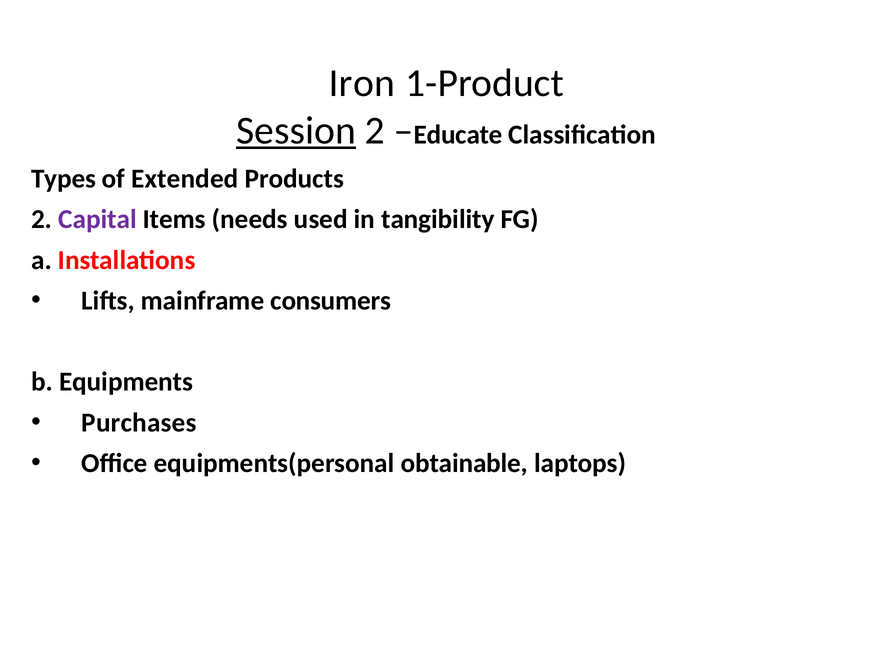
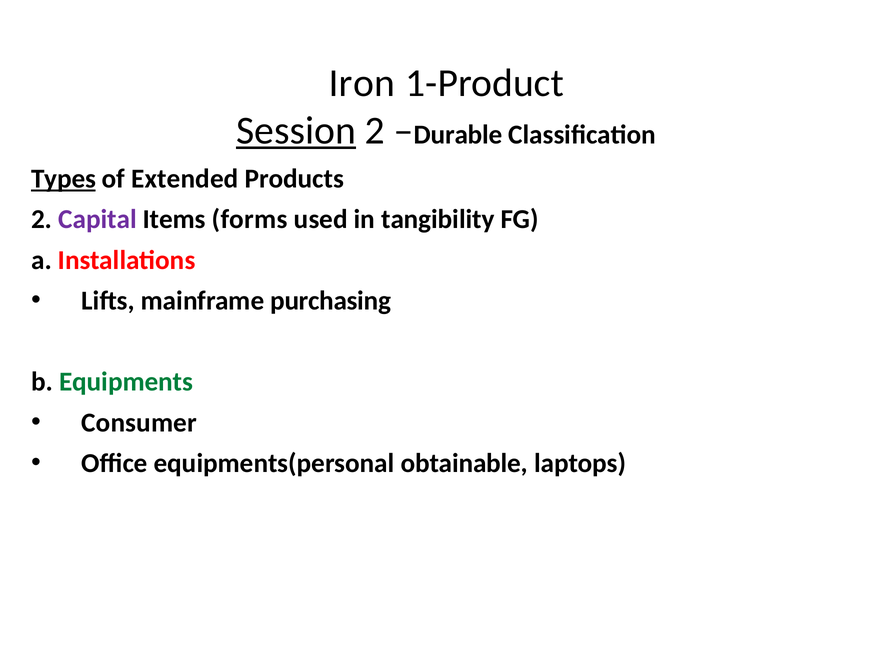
Educate: Educate -> Durable
Types underline: none -> present
needs: needs -> forms
consumers: consumers -> purchasing
Equipments colour: black -> green
Purchases: Purchases -> Consumer
